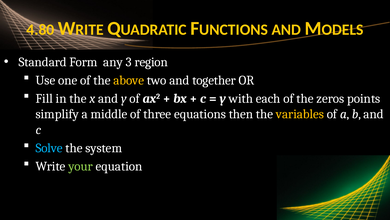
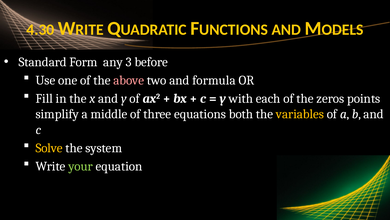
4.80: 4.80 -> 4.30
region: region -> before
above colour: yellow -> pink
together: together -> formula
then: then -> both
Solve colour: light blue -> yellow
